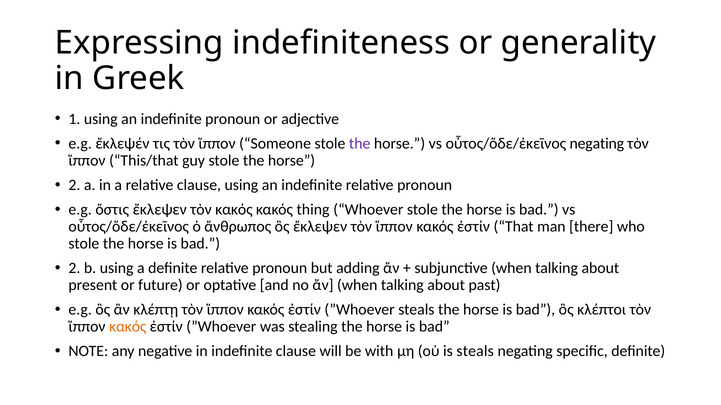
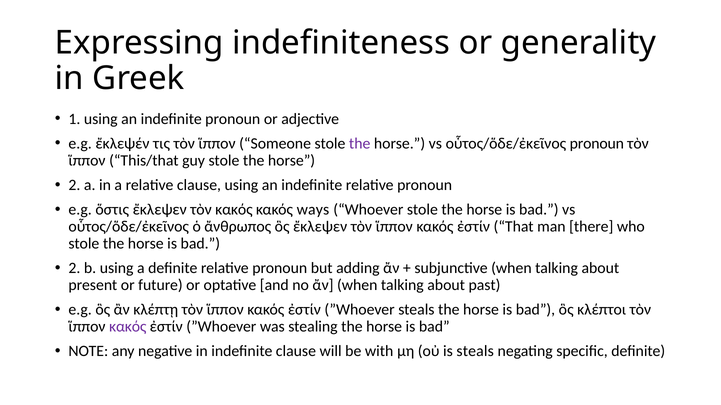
οὗτος/ὅδε/ἐκεῖνος negating: negating -> pronoun
thing: thing -> ways
κακός at (128, 327) colour: orange -> purple
